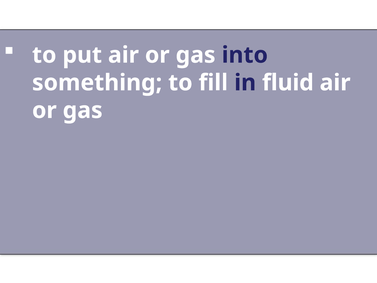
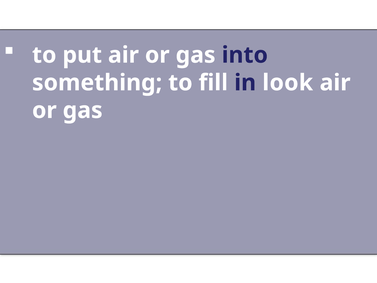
fluid: fluid -> look
